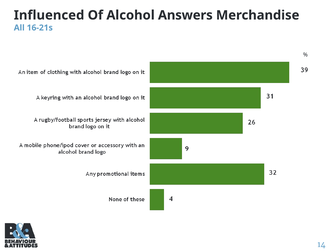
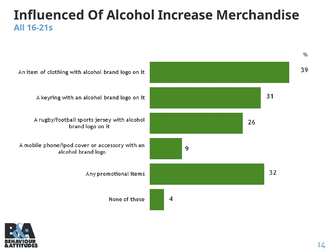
Answers: Answers -> Increase
